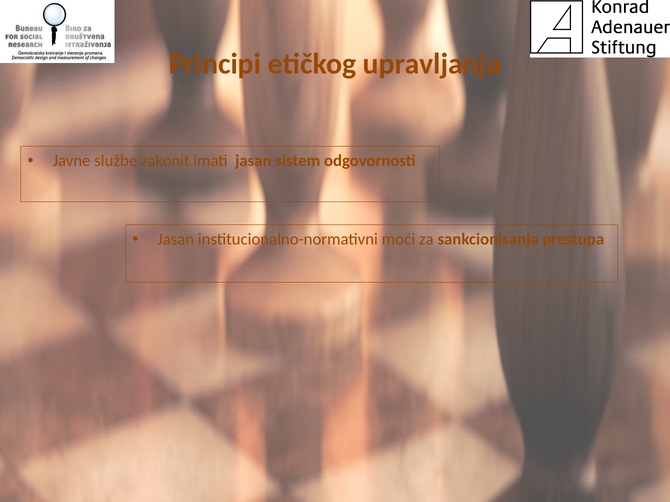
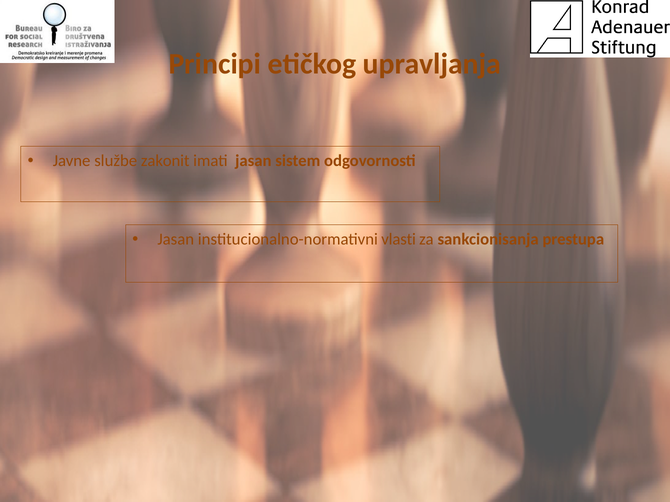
moći: moći -> vlasti
